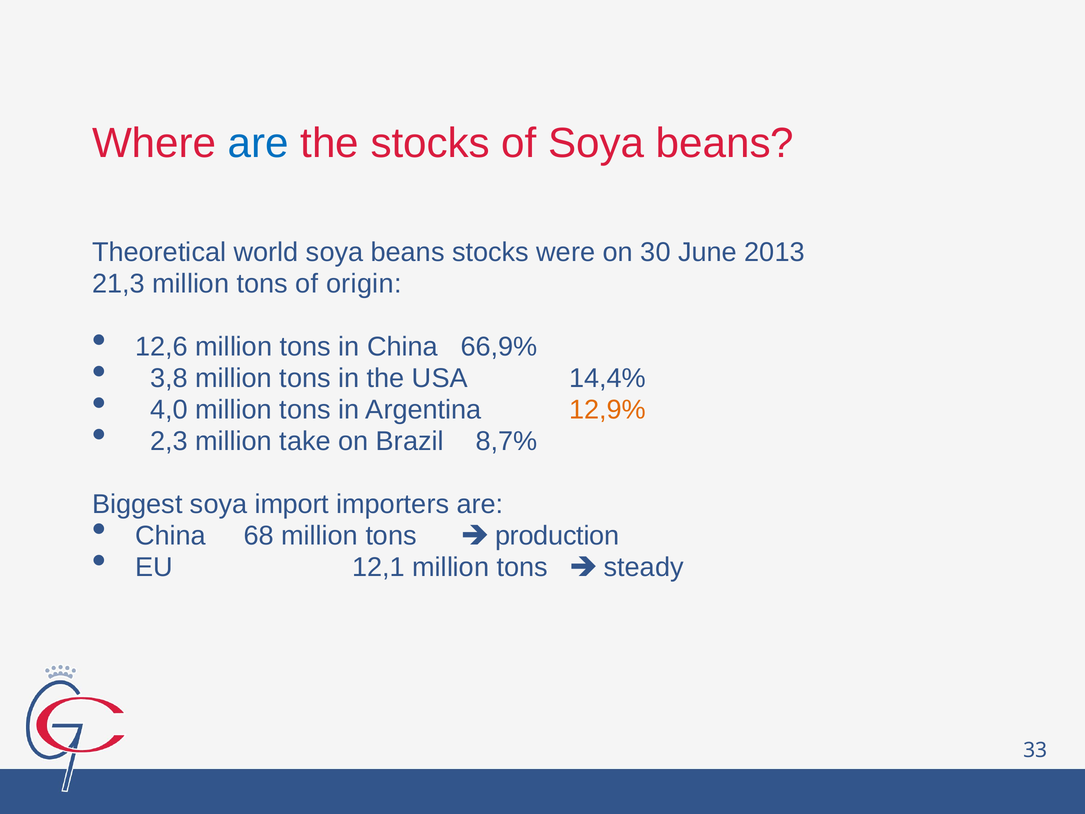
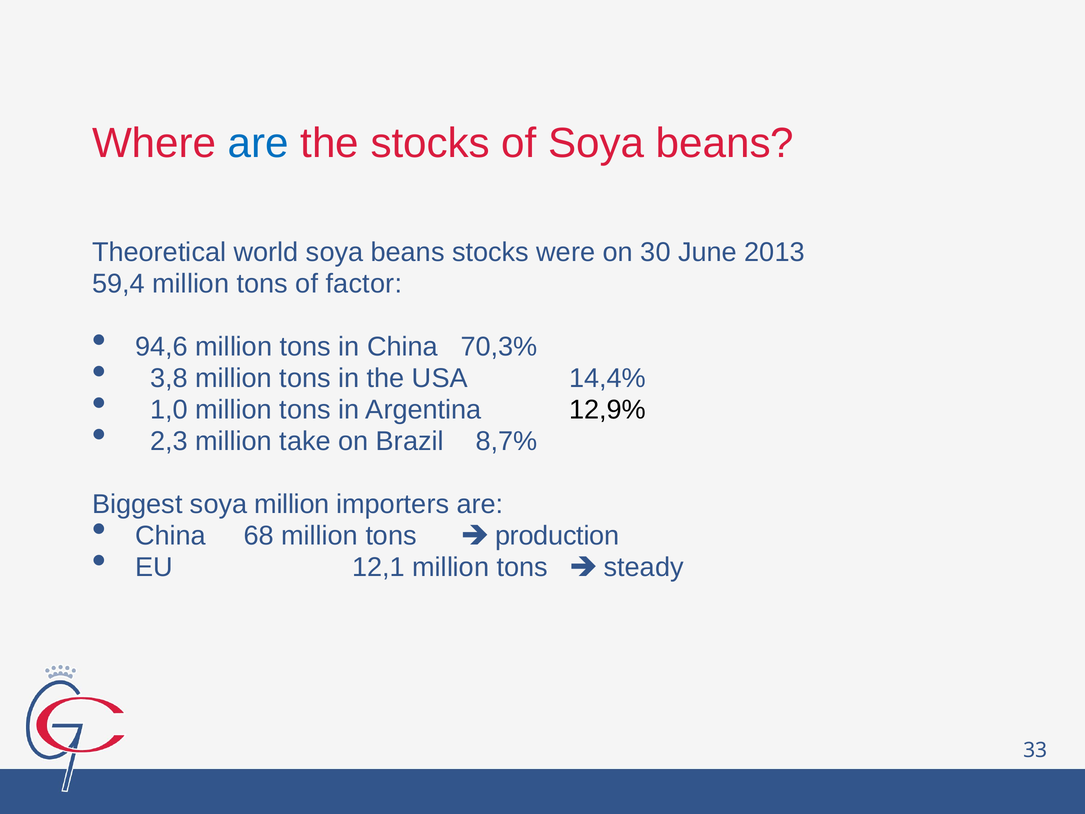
21,3: 21,3 -> 59,4
origin: origin -> factor
12,6: 12,6 -> 94,6
66,9%: 66,9% -> 70,3%
4,0: 4,0 -> 1,0
12,9% colour: orange -> black
soya import: import -> million
